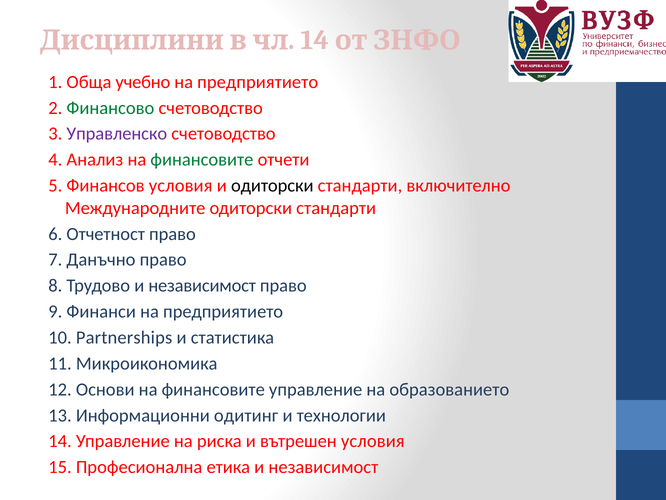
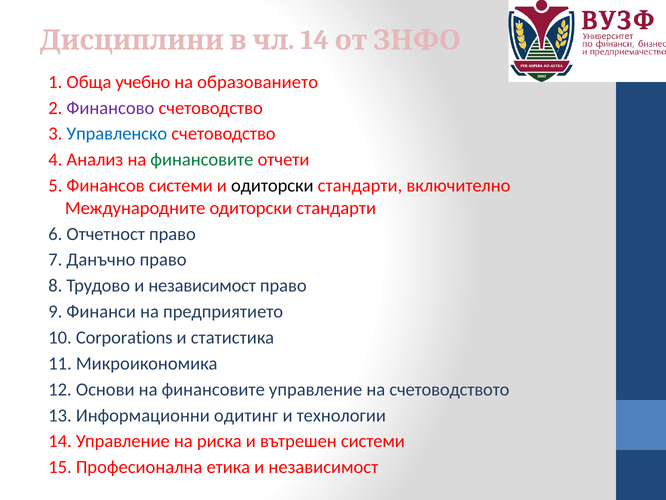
предприятието at (258, 82): предприятието -> образованието
Финансово colour: green -> purple
Управленско colour: purple -> blue
Финансов условия: условия -> системи
Partnerships: Partnerships -> Corporations
образованието: образованието -> счетоводството
вътрешен условия: условия -> системи
